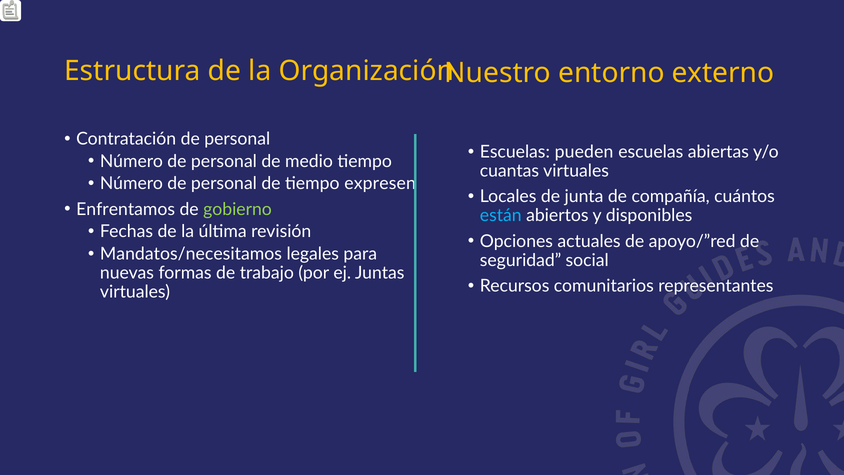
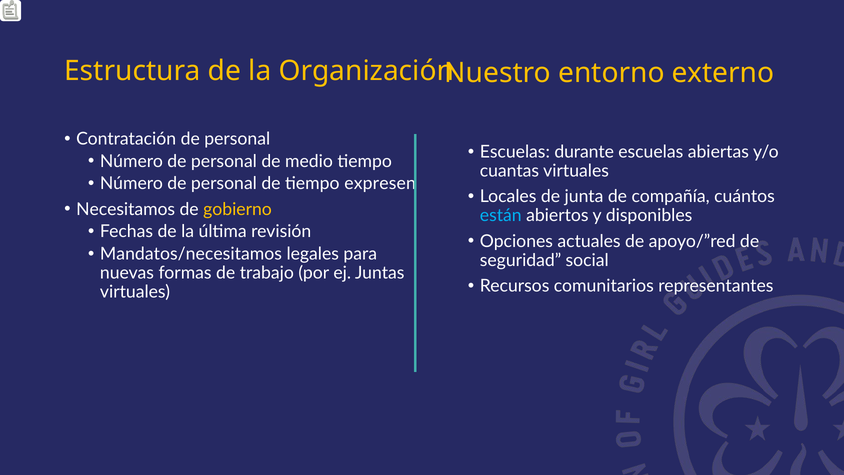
pueden: pueden -> durante
Enfrentamos: Enfrentamos -> Necesitamos
gobierno colour: light green -> yellow
